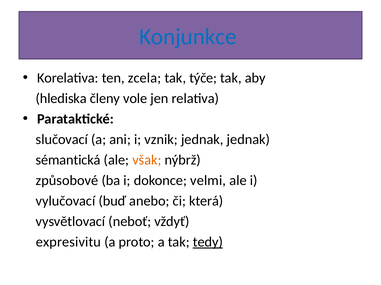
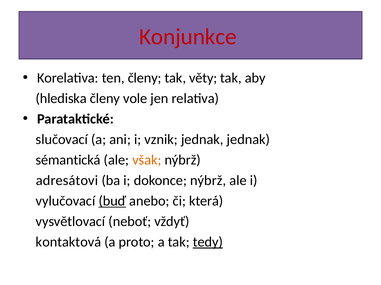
Konjunkce colour: blue -> red
ten zcela: zcela -> členy
týče: týče -> věty
způsobové: způsobové -> adresátovi
dokonce velmi: velmi -> nýbrž
buď underline: none -> present
expresivitu: expresivitu -> kontaktová
